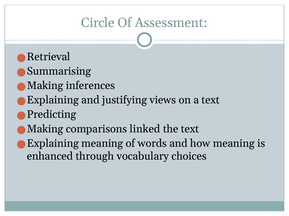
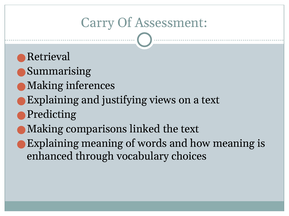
Circle: Circle -> Carry
